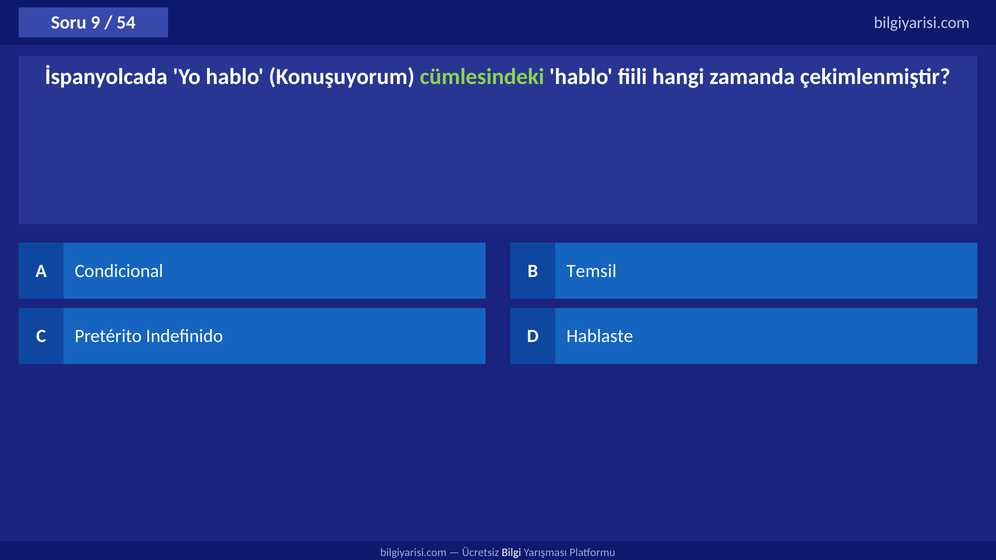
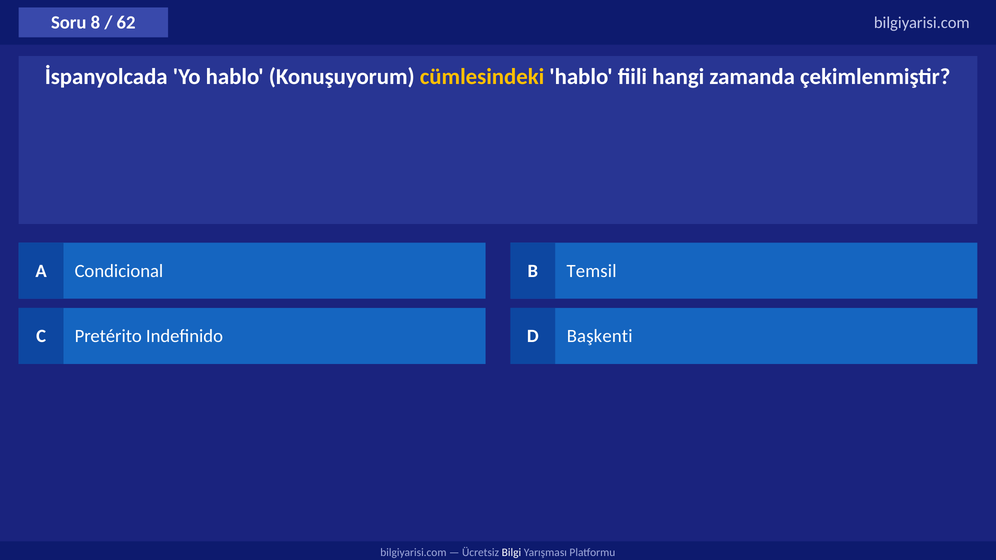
9: 9 -> 8
54: 54 -> 62
cümlesindeki colour: light green -> yellow
Hablaste: Hablaste -> Başkenti
